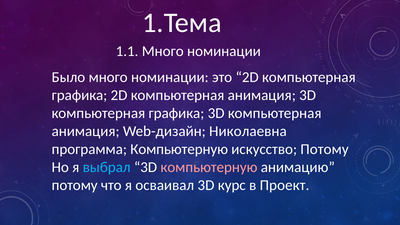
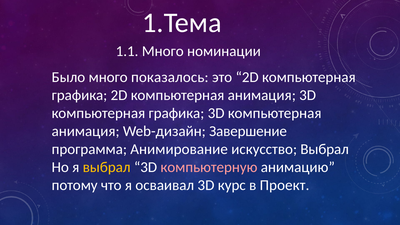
Было много номинации: номинации -> показалось
Николаевна: Николаевна -> Завершение
программа Компьютерную: Компьютерную -> Анимирование
искусство Потому: Потому -> Выбрал
выбрал at (107, 167) colour: light blue -> yellow
